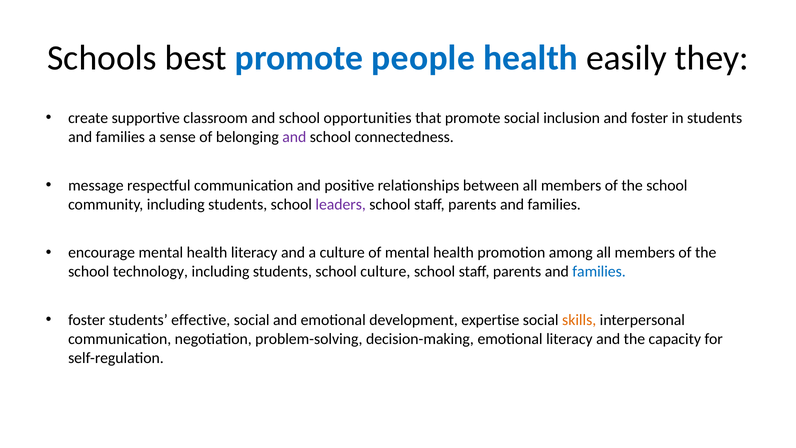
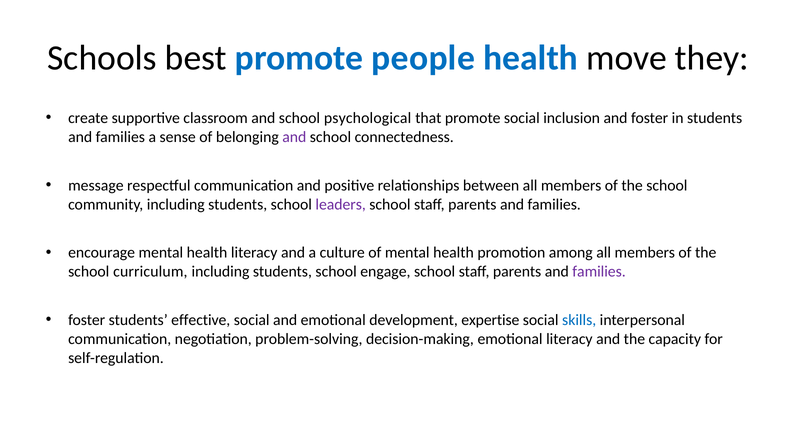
easily: easily -> move
opportunities: opportunities -> psychological
technology: technology -> curriculum
school culture: culture -> engage
families at (599, 272) colour: blue -> purple
skills colour: orange -> blue
